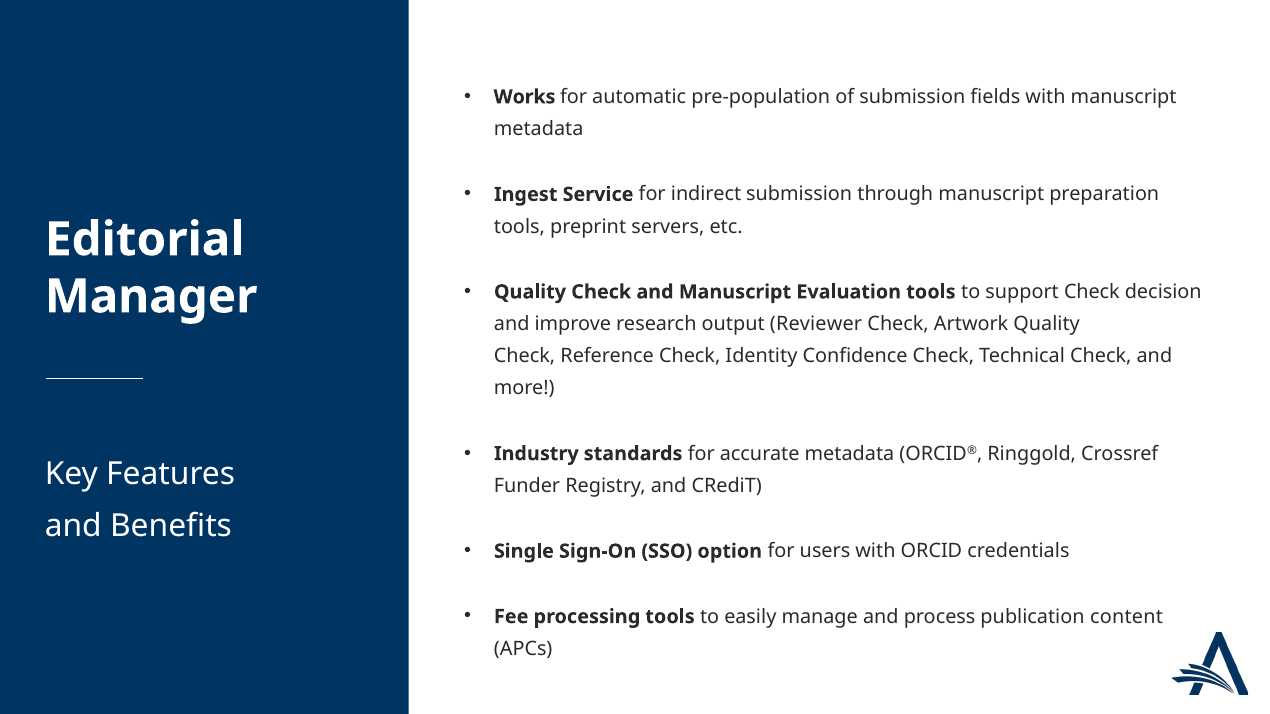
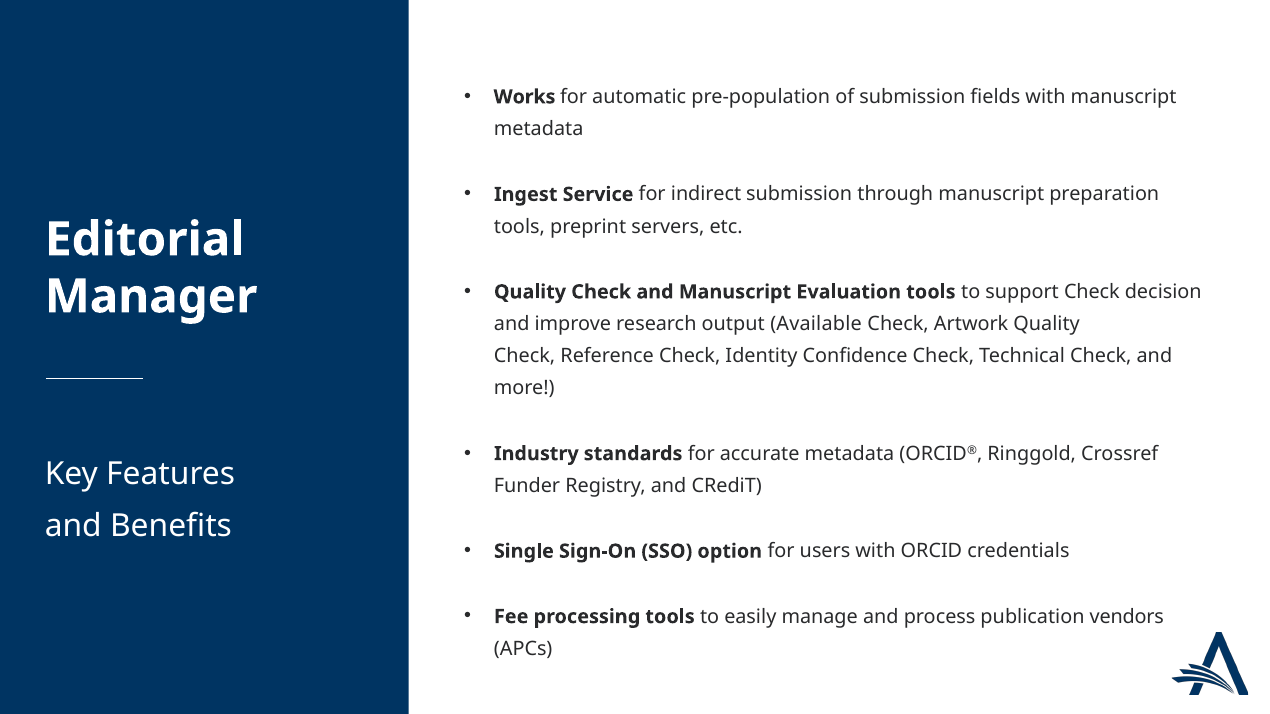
Reviewer: Reviewer -> Available
content: content -> vendors
